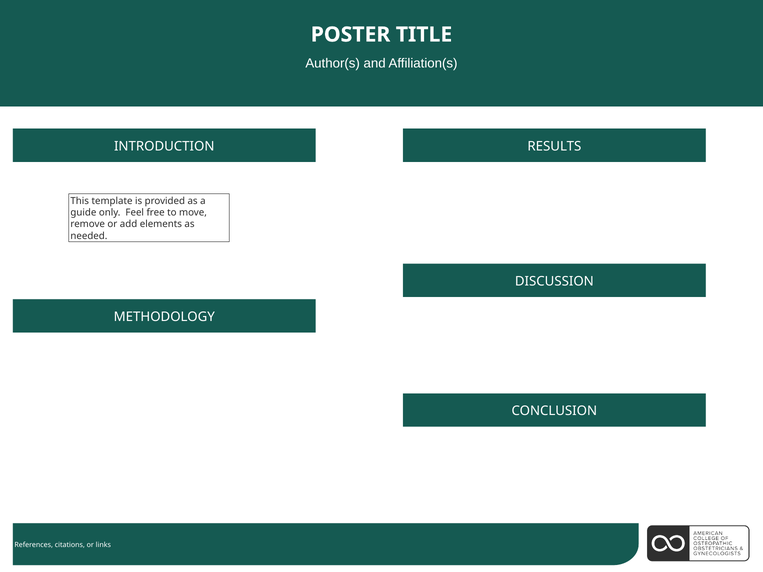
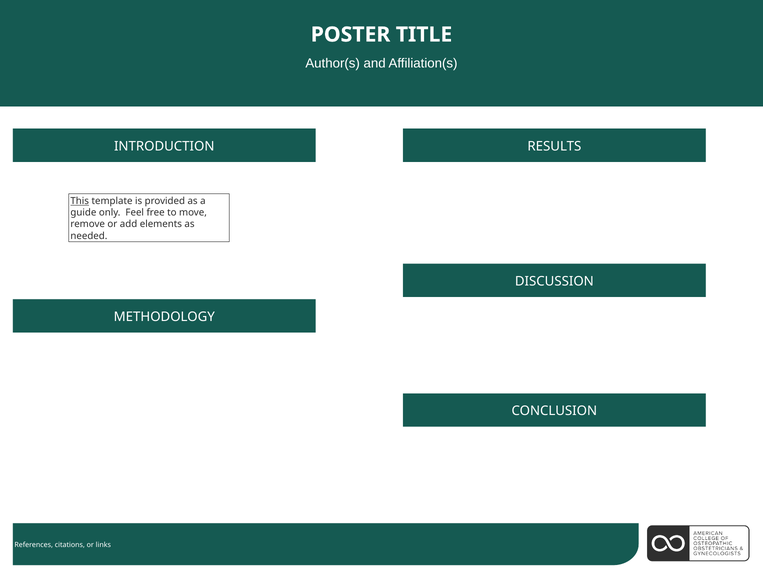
This underline: none -> present
